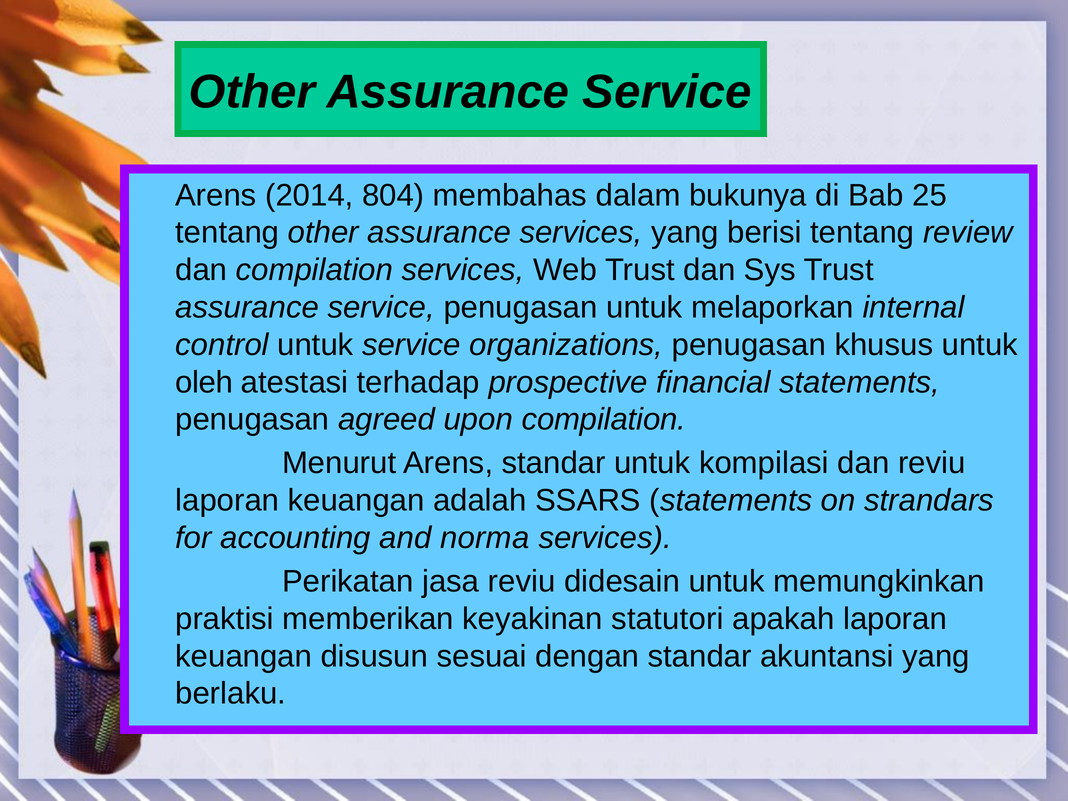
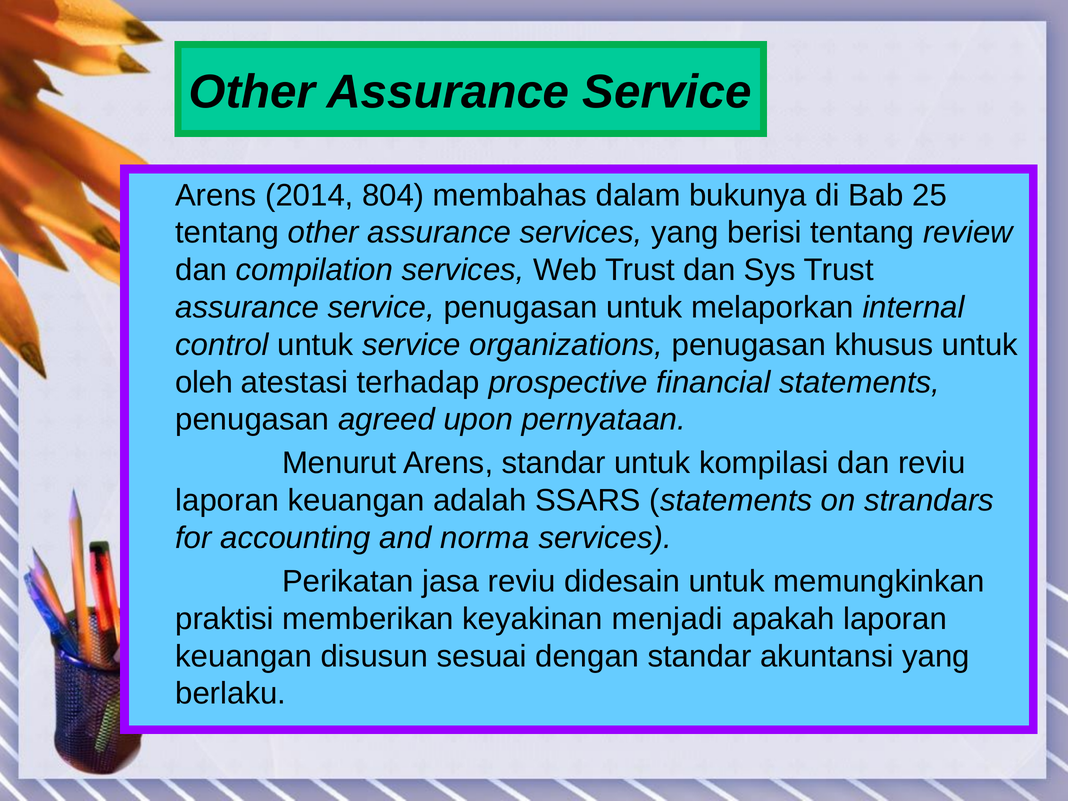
upon compilation: compilation -> pernyataan
statutori: statutori -> menjadi
